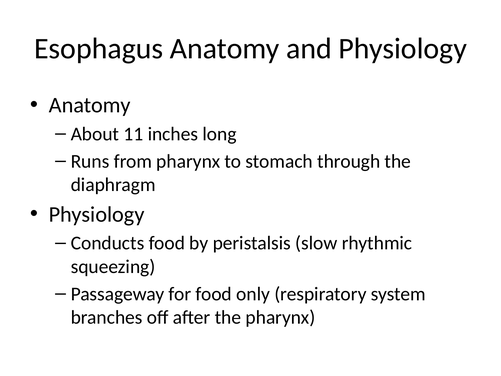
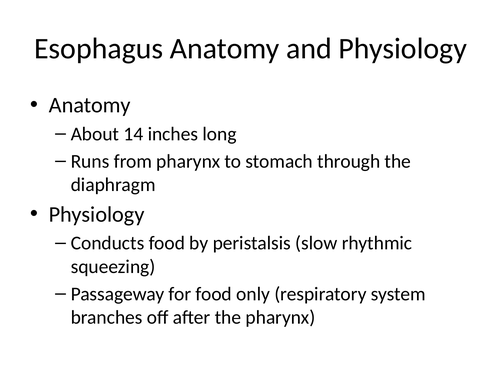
11: 11 -> 14
